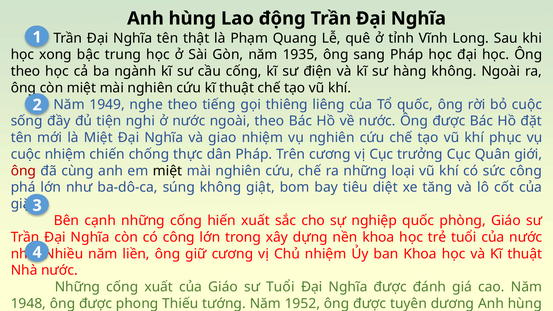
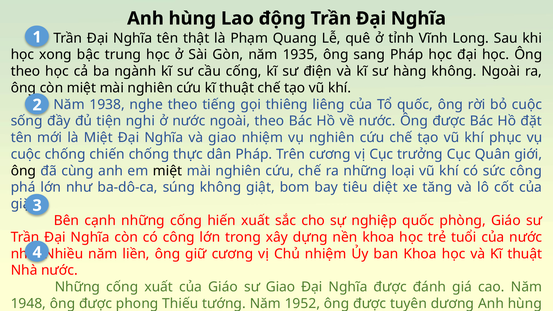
1949: 1949 -> 1938
cuộc nhiệm: nhiệm -> chống
ông at (23, 171) colour: red -> black
sư Tuổi: Tuổi -> Giao
